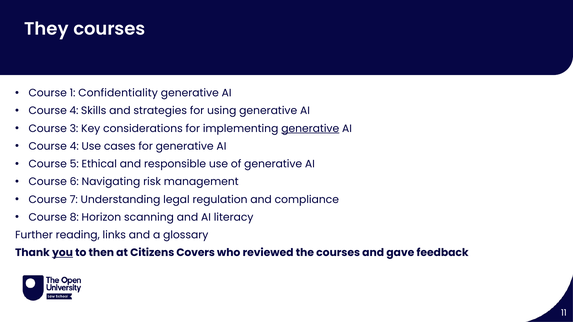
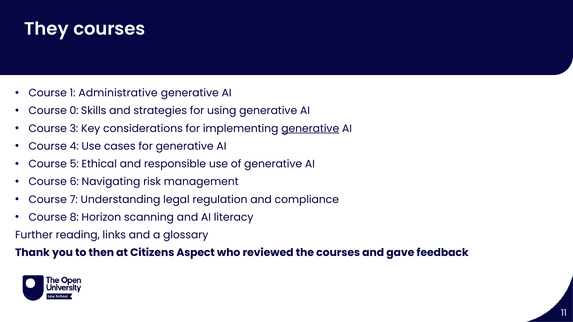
Confidentiality: Confidentiality -> Administrative
4 at (74, 111): 4 -> 0
you underline: present -> none
Covers: Covers -> Aspect
